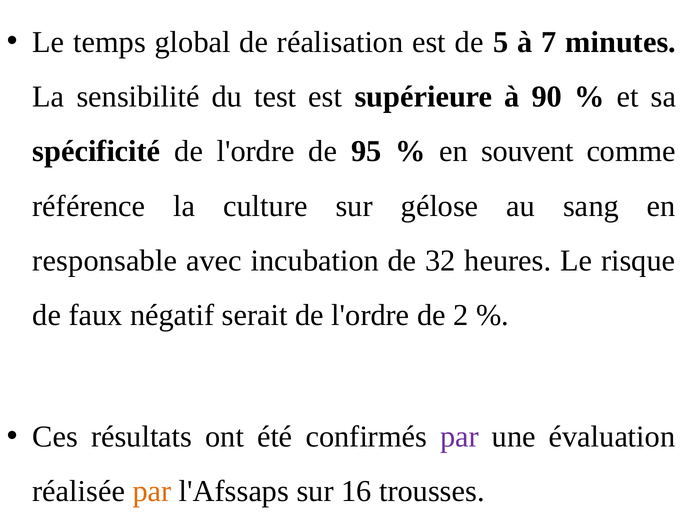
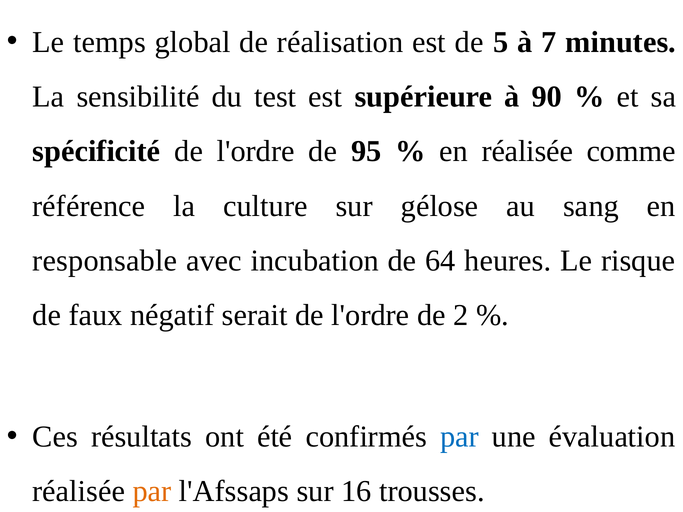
en souvent: souvent -> réalisée
32: 32 -> 64
par at (459, 437) colour: purple -> blue
